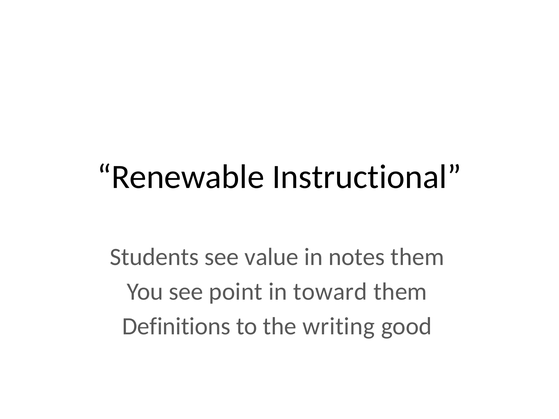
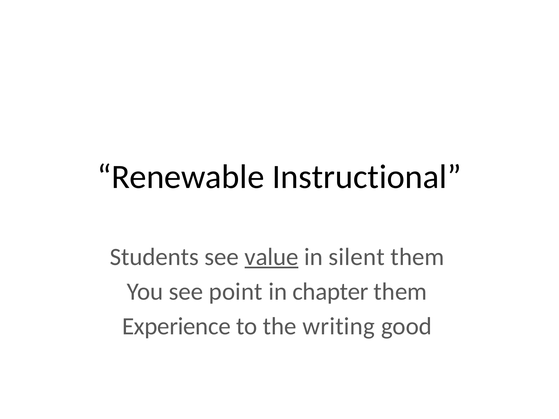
value underline: none -> present
notes: notes -> silent
toward: toward -> chapter
Definitions: Definitions -> Experience
